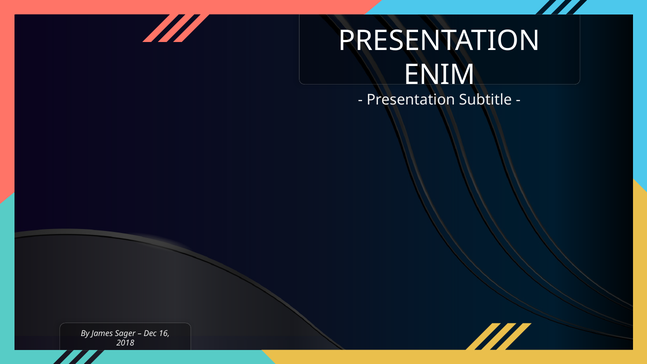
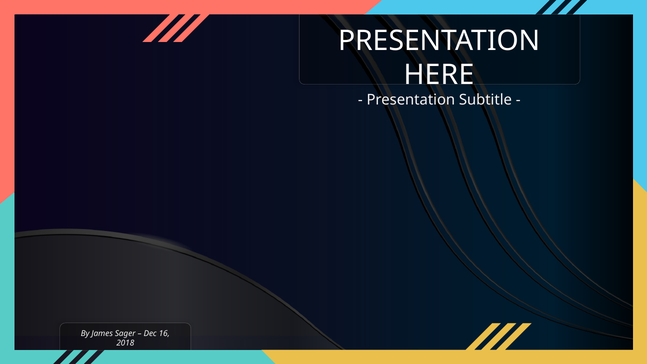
ENIM: ENIM -> HERE
